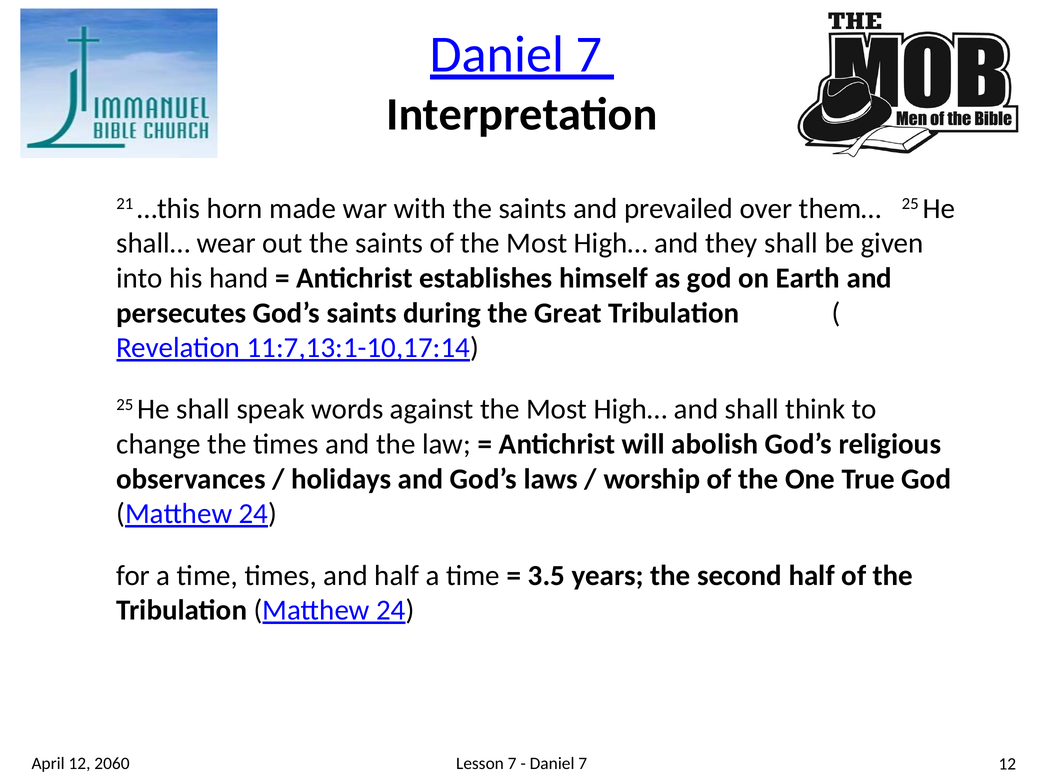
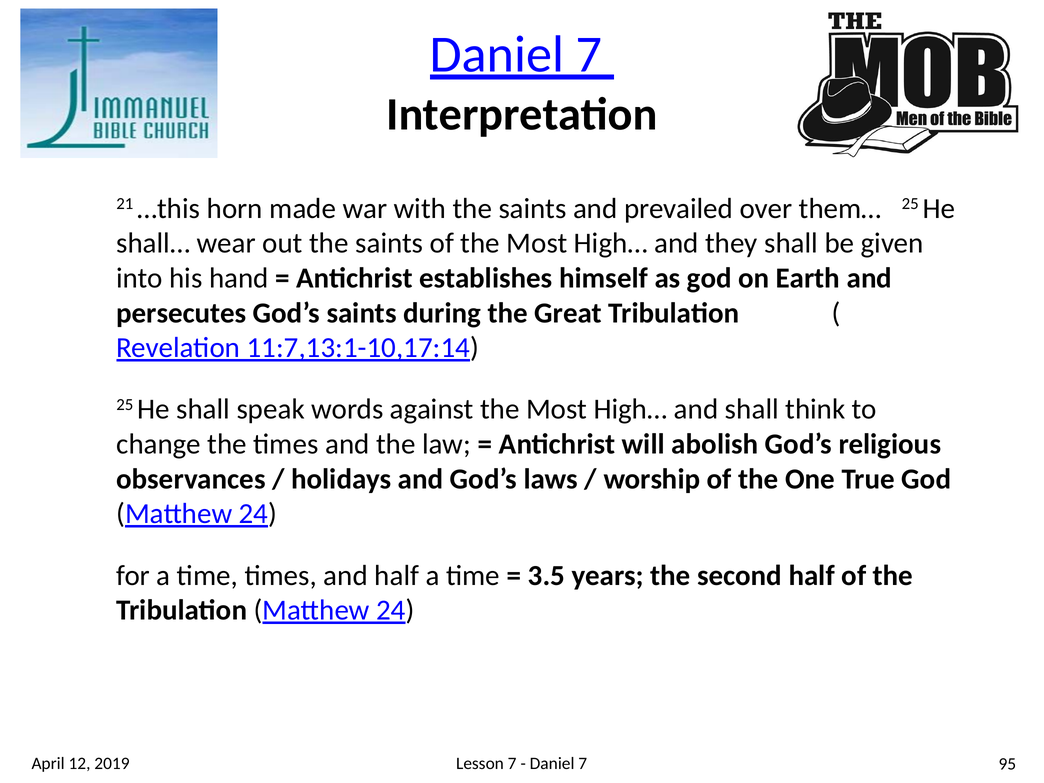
7 12: 12 -> 95
2060: 2060 -> 2019
